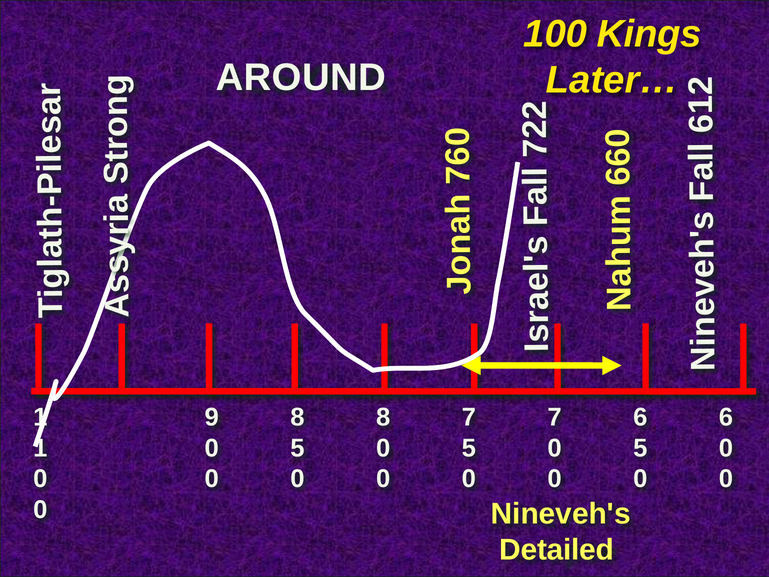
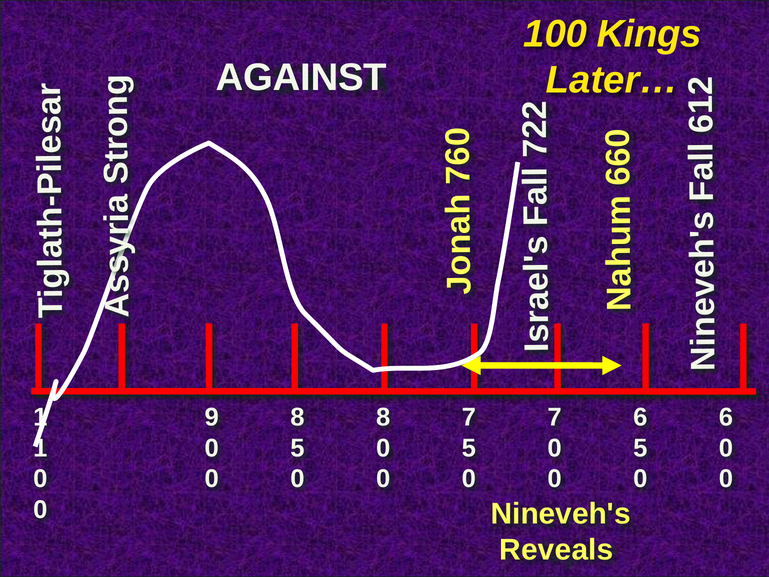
AROUND: AROUND -> AGAINST
Detailed: Detailed -> Reveals
